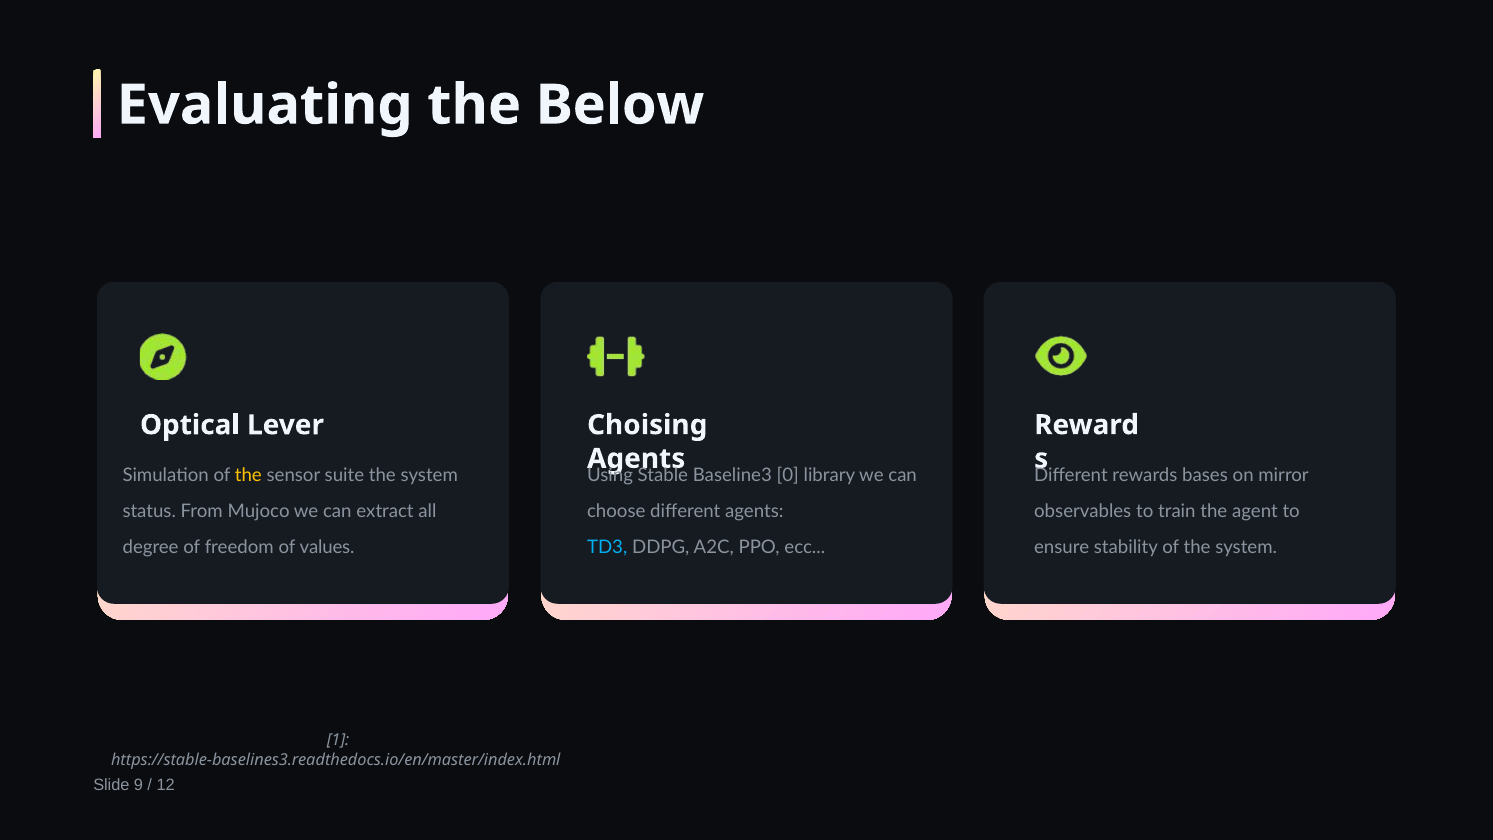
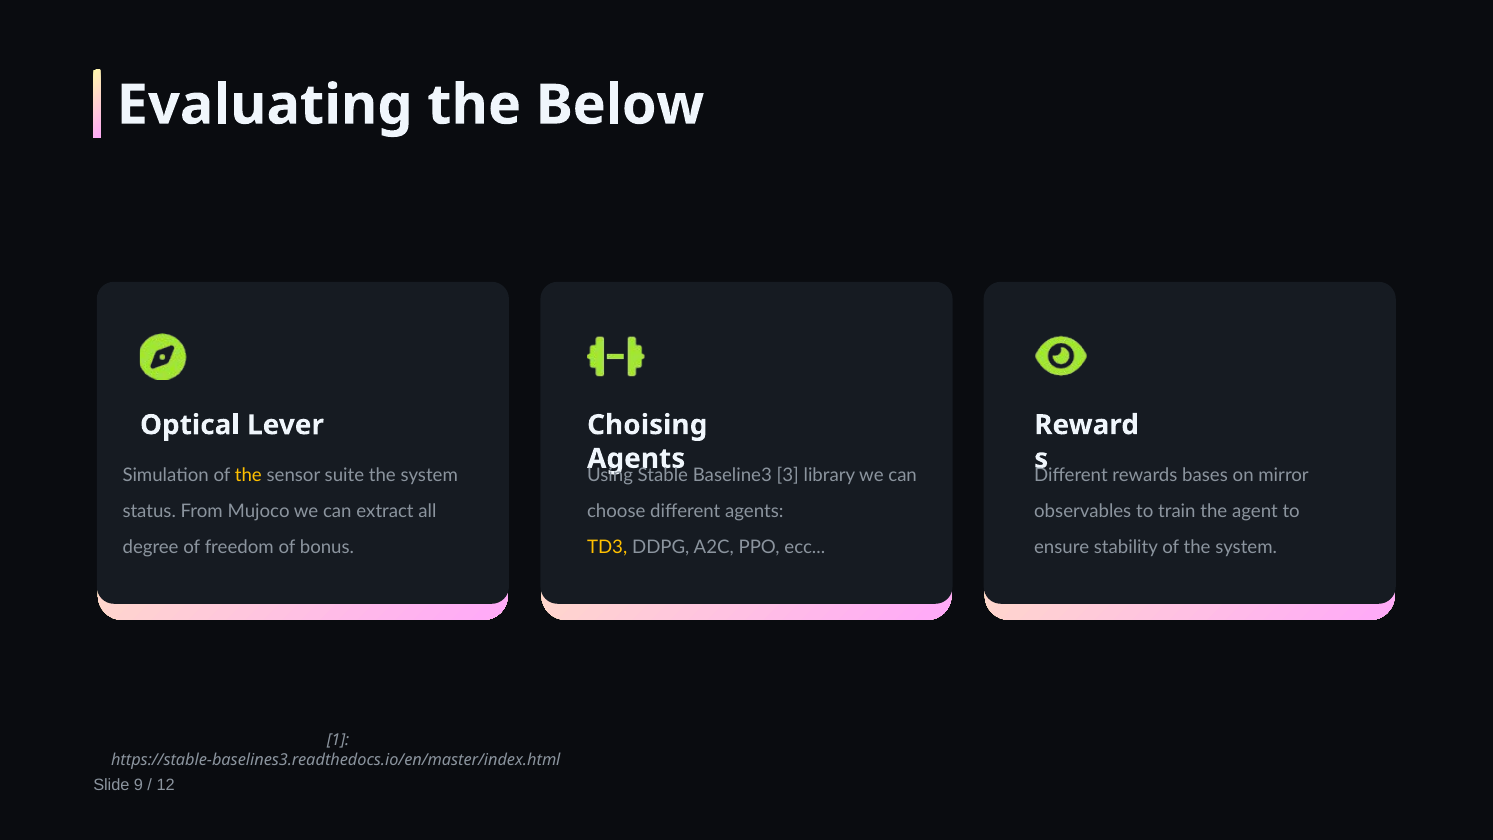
0: 0 -> 3
values: values -> bonus
TD3 colour: light blue -> yellow
